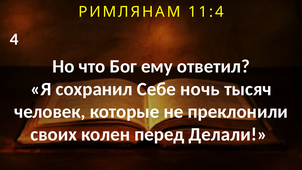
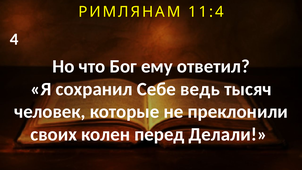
ночь: ночь -> ведь
